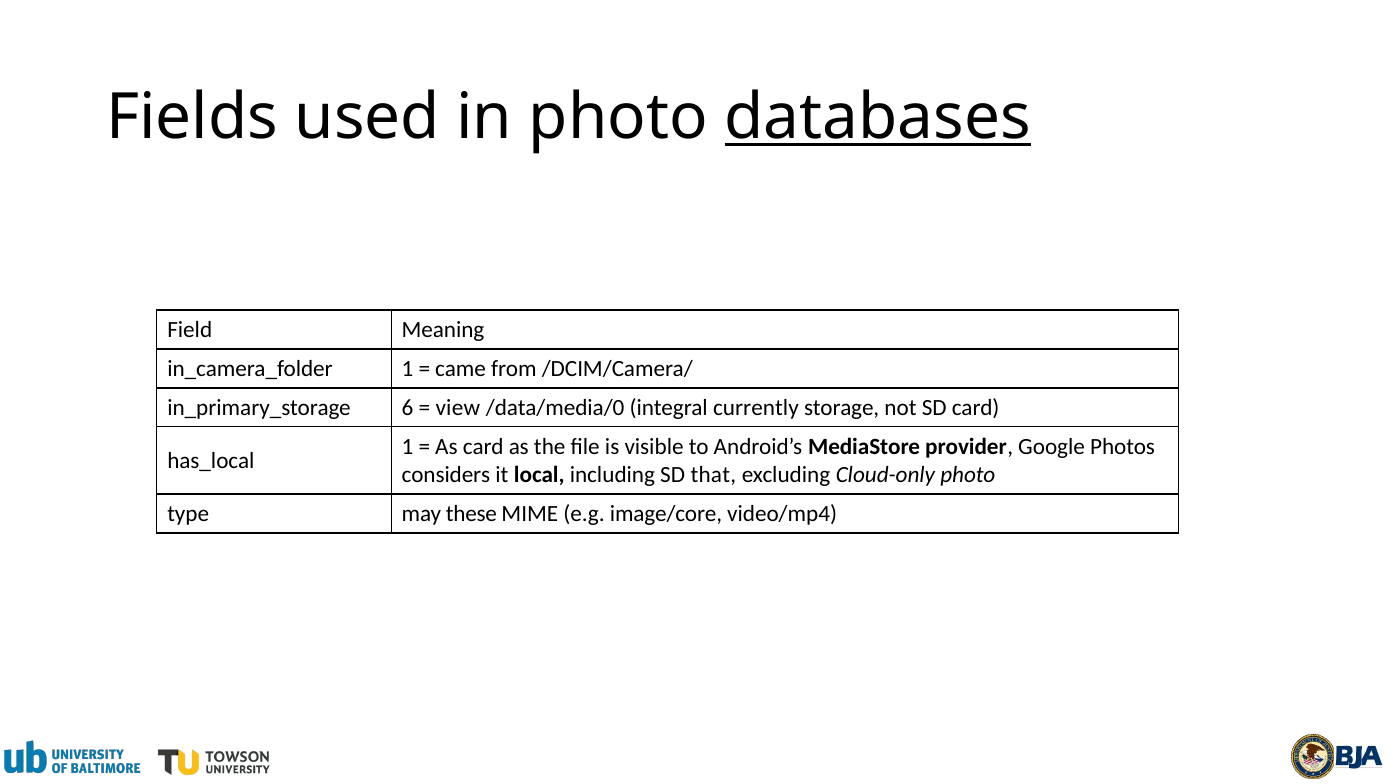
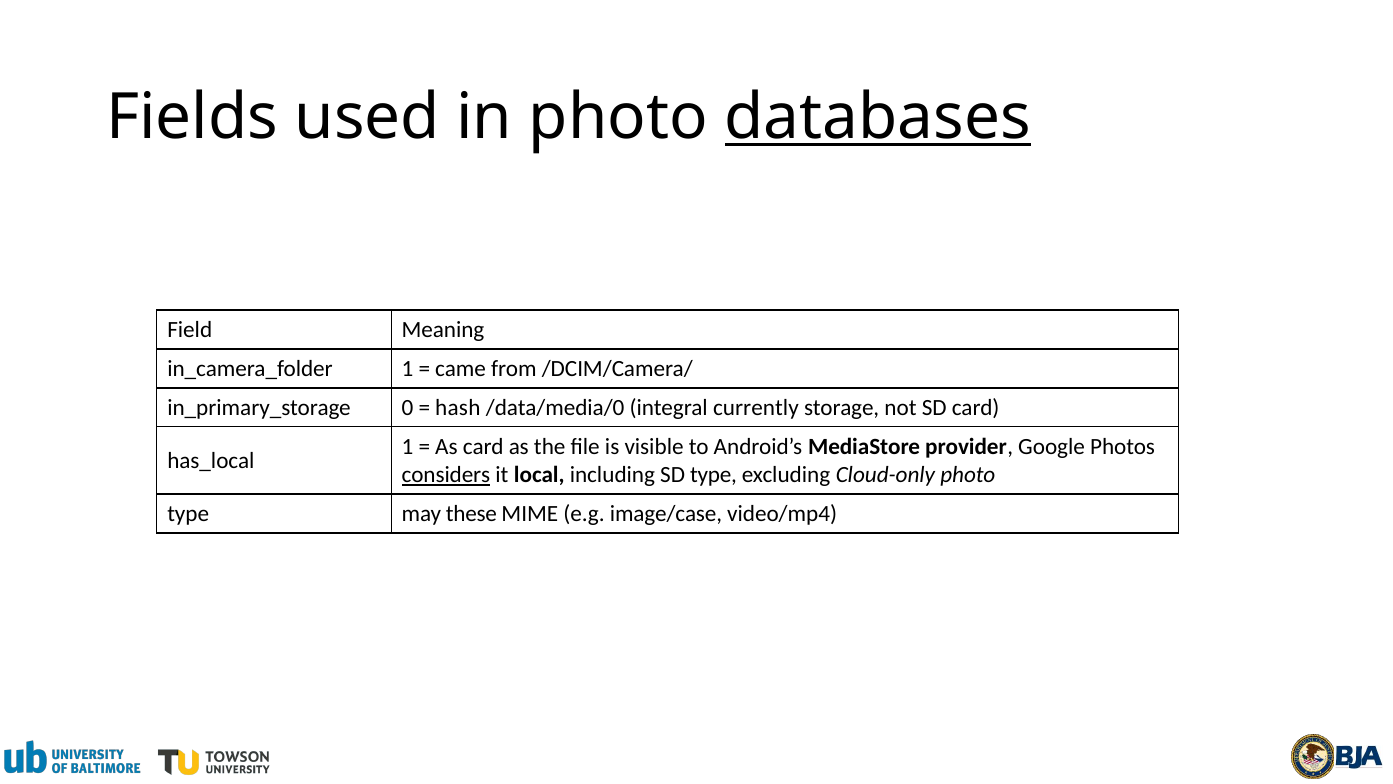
6: 6 -> 0
view: view -> hash
considers underline: none -> present
SD that: that -> type
image/core: image/core -> image/case
